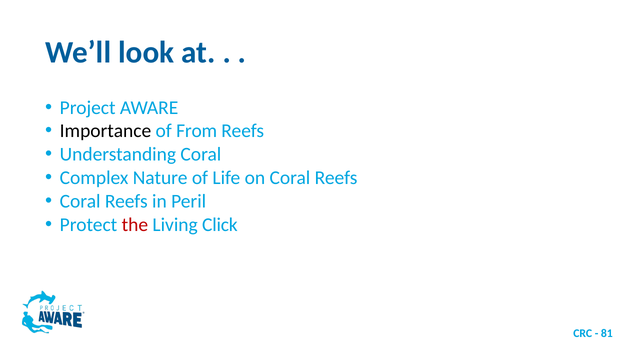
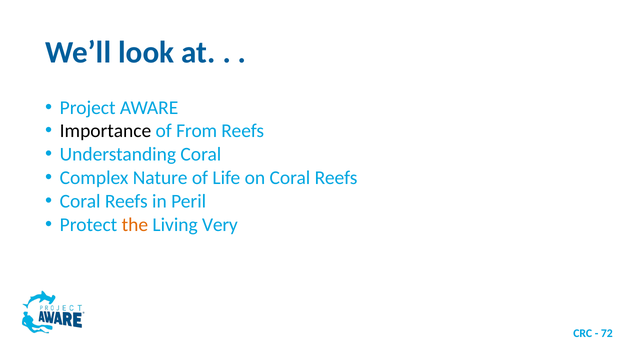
the colour: red -> orange
Click: Click -> Very
81: 81 -> 72
